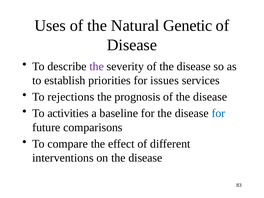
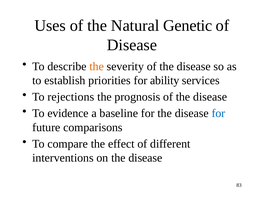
the at (97, 66) colour: purple -> orange
issues: issues -> ability
activities: activities -> evidence
